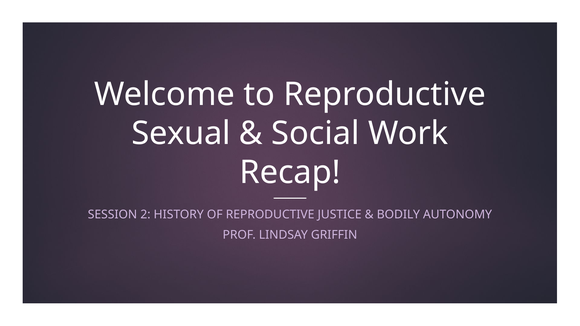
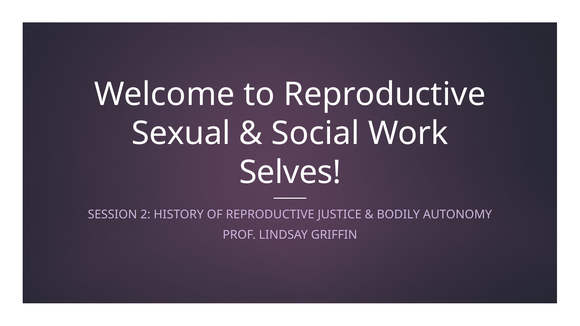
Recap: Recap -> Selves
